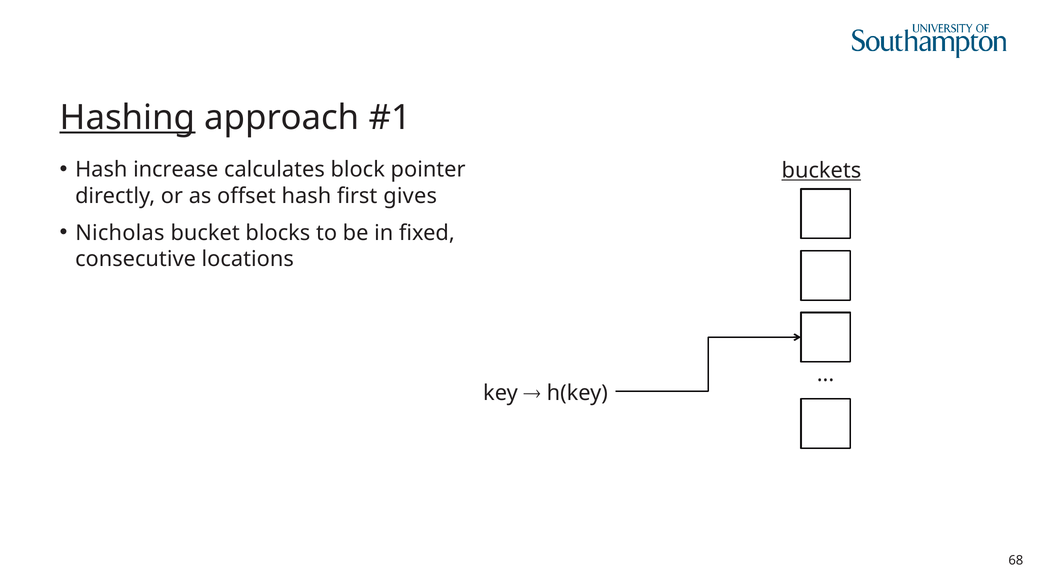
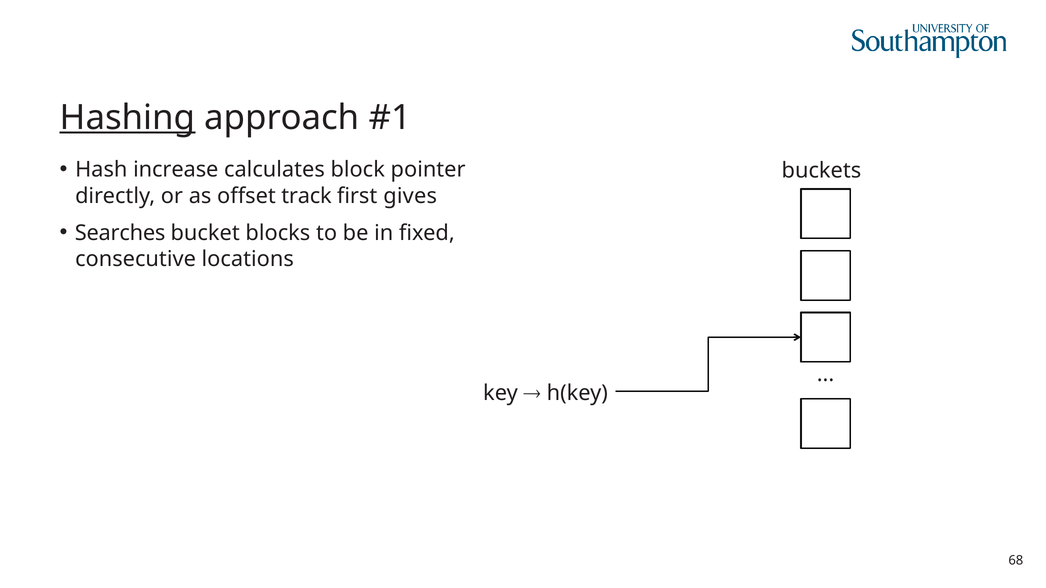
buckets underline: present -> none
offset hash: hash -> track
Nicholas: Nicholas -> Searches
